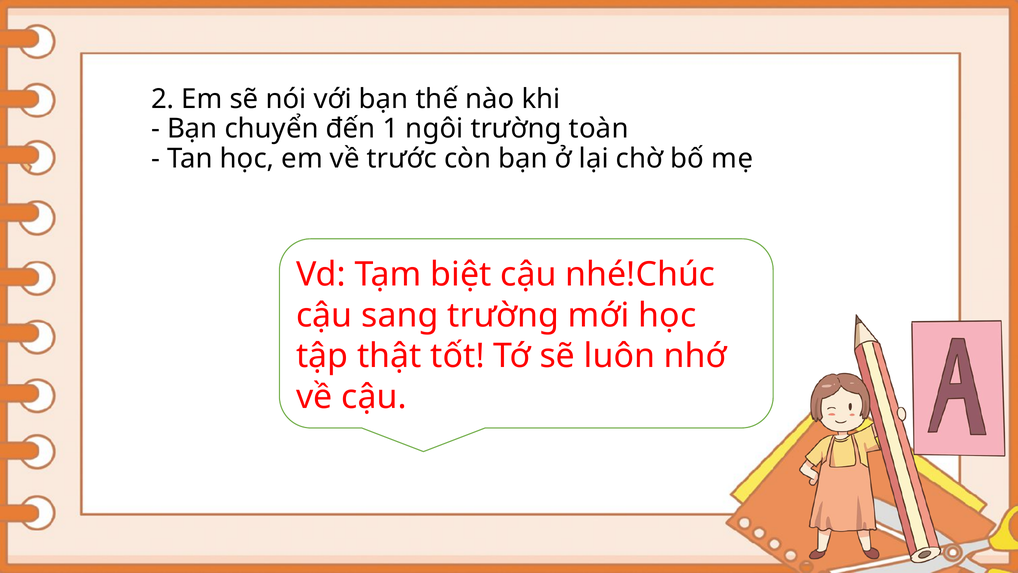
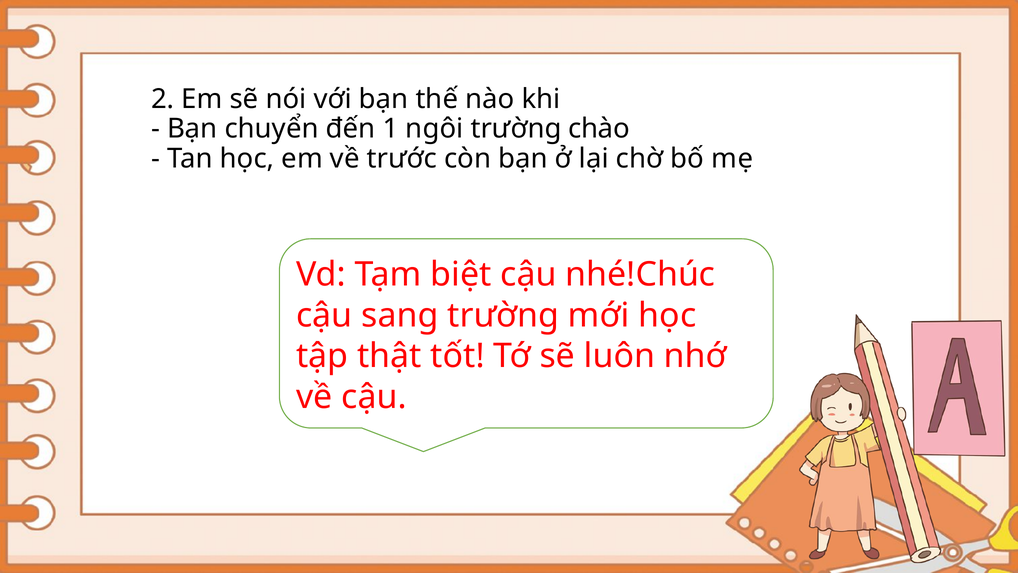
toàn: toàn -> chào
